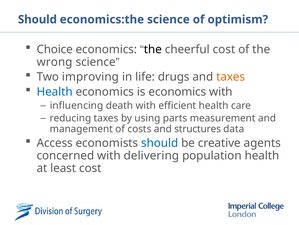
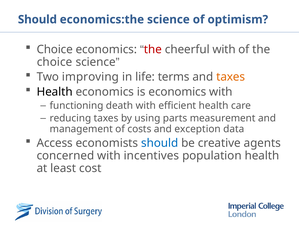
the at (153, 49) colour: black -> red
cheerful cost: cost -> with
wrong at (55, 62): wrong -> choice
drugs: drugs -> terms
Health at (55, 91) colour: blue -> black
influencing: influencing -> functioning
structures: structures -> exception
delivering: delivering -> incentives
